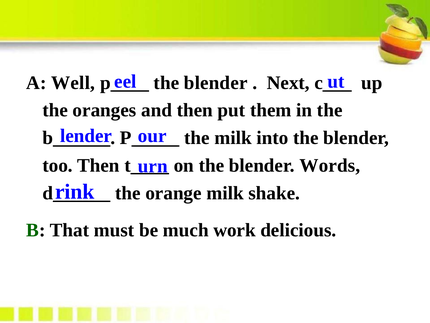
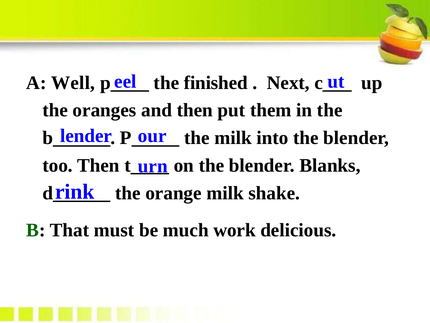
blender at (216, 83): blender -> finished
Words: Words -> Blanks
